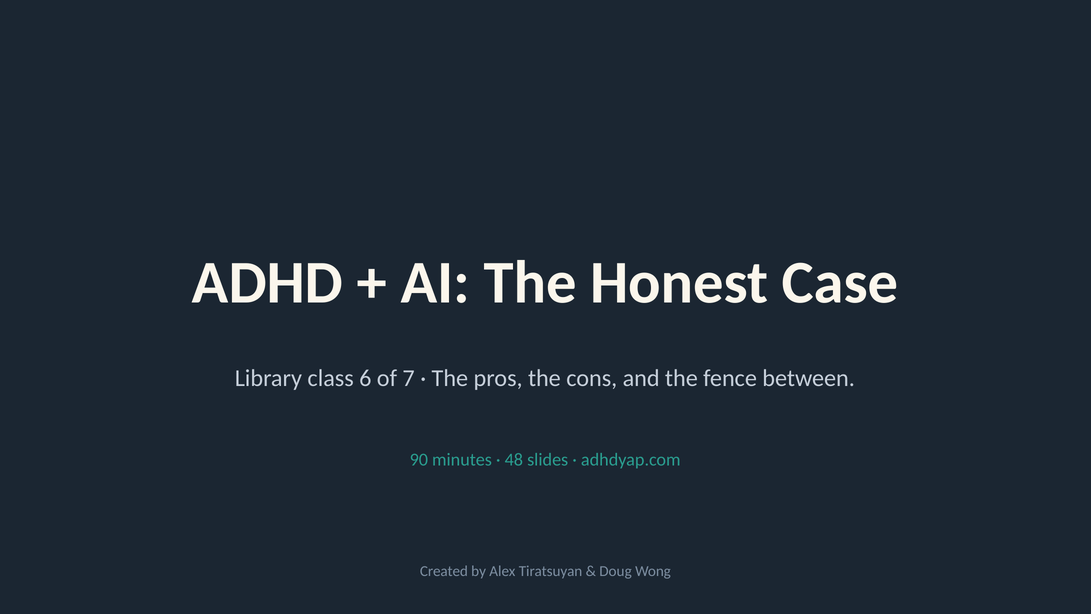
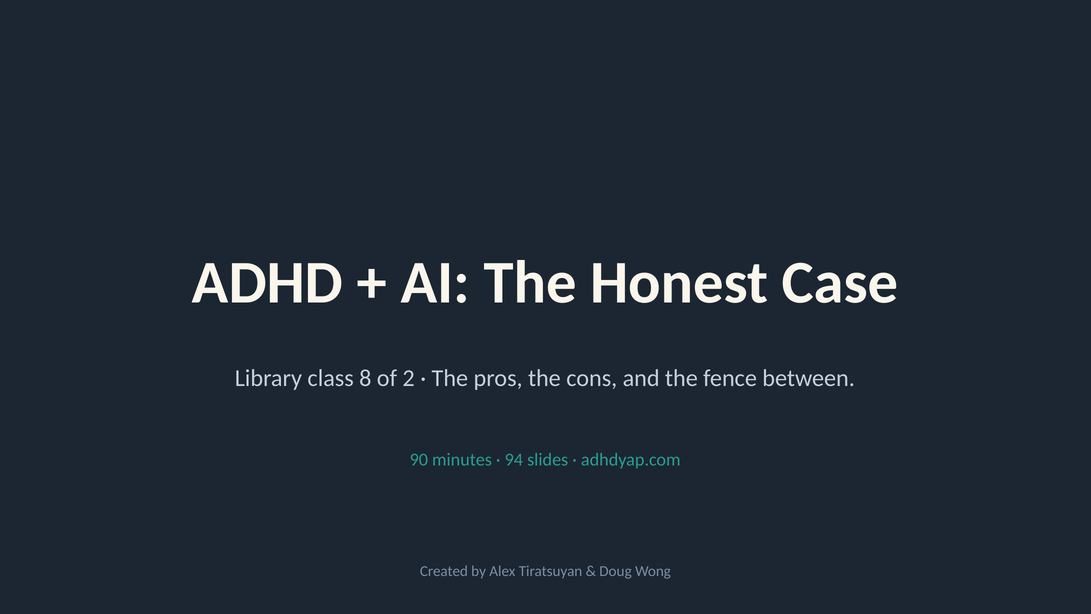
6: 6 -> 8
7: 7 -> 2
48: 48 -> 94
